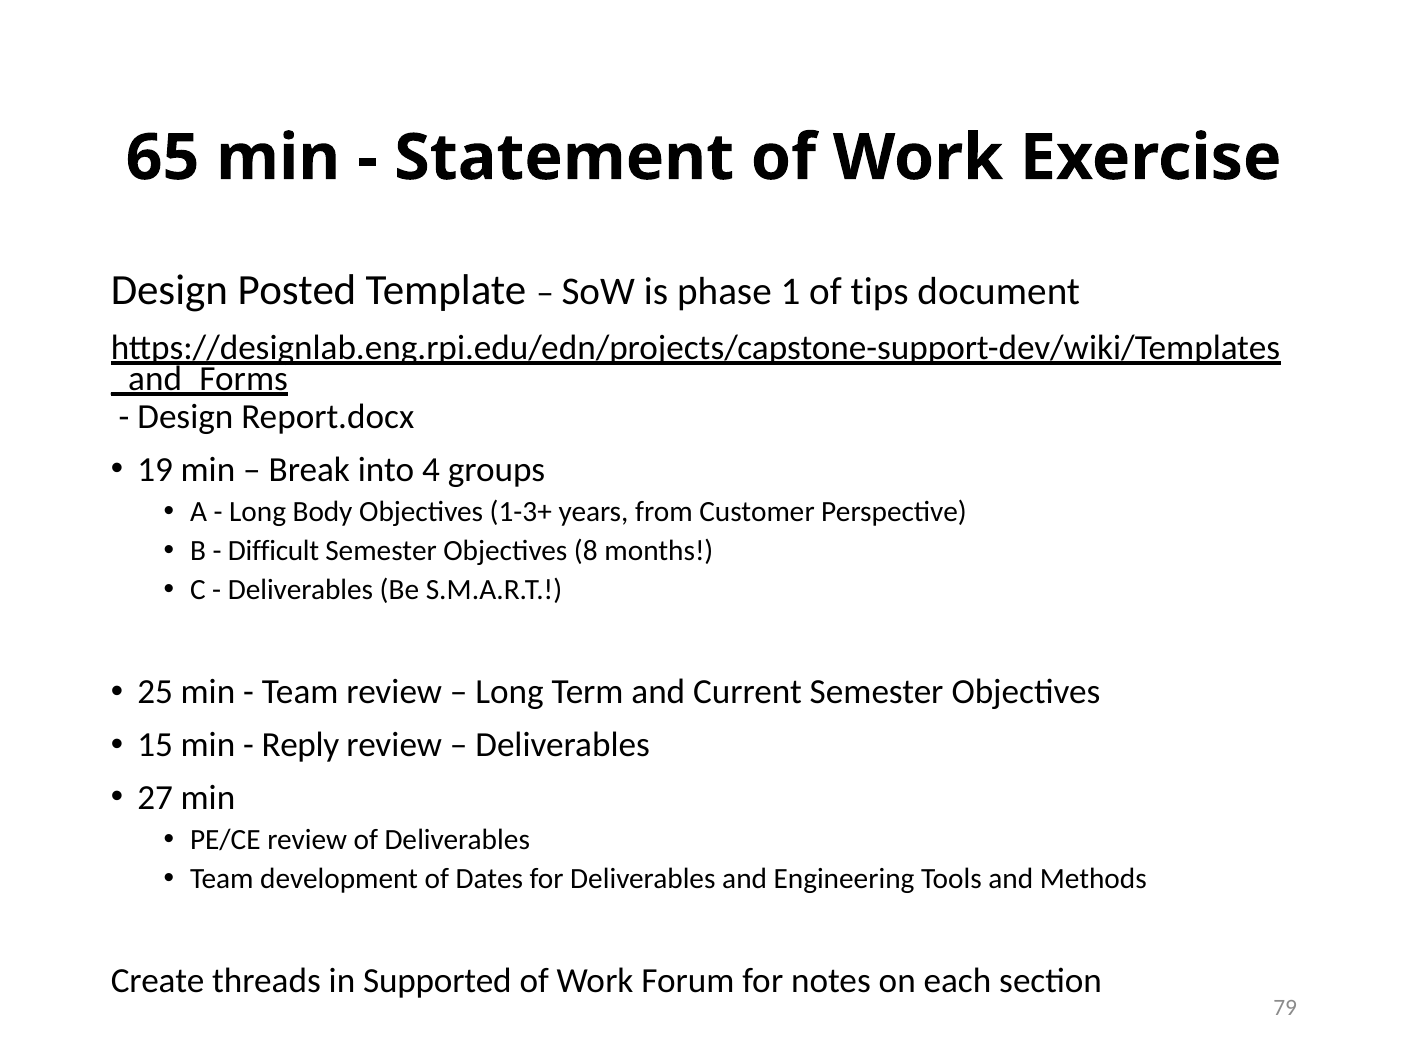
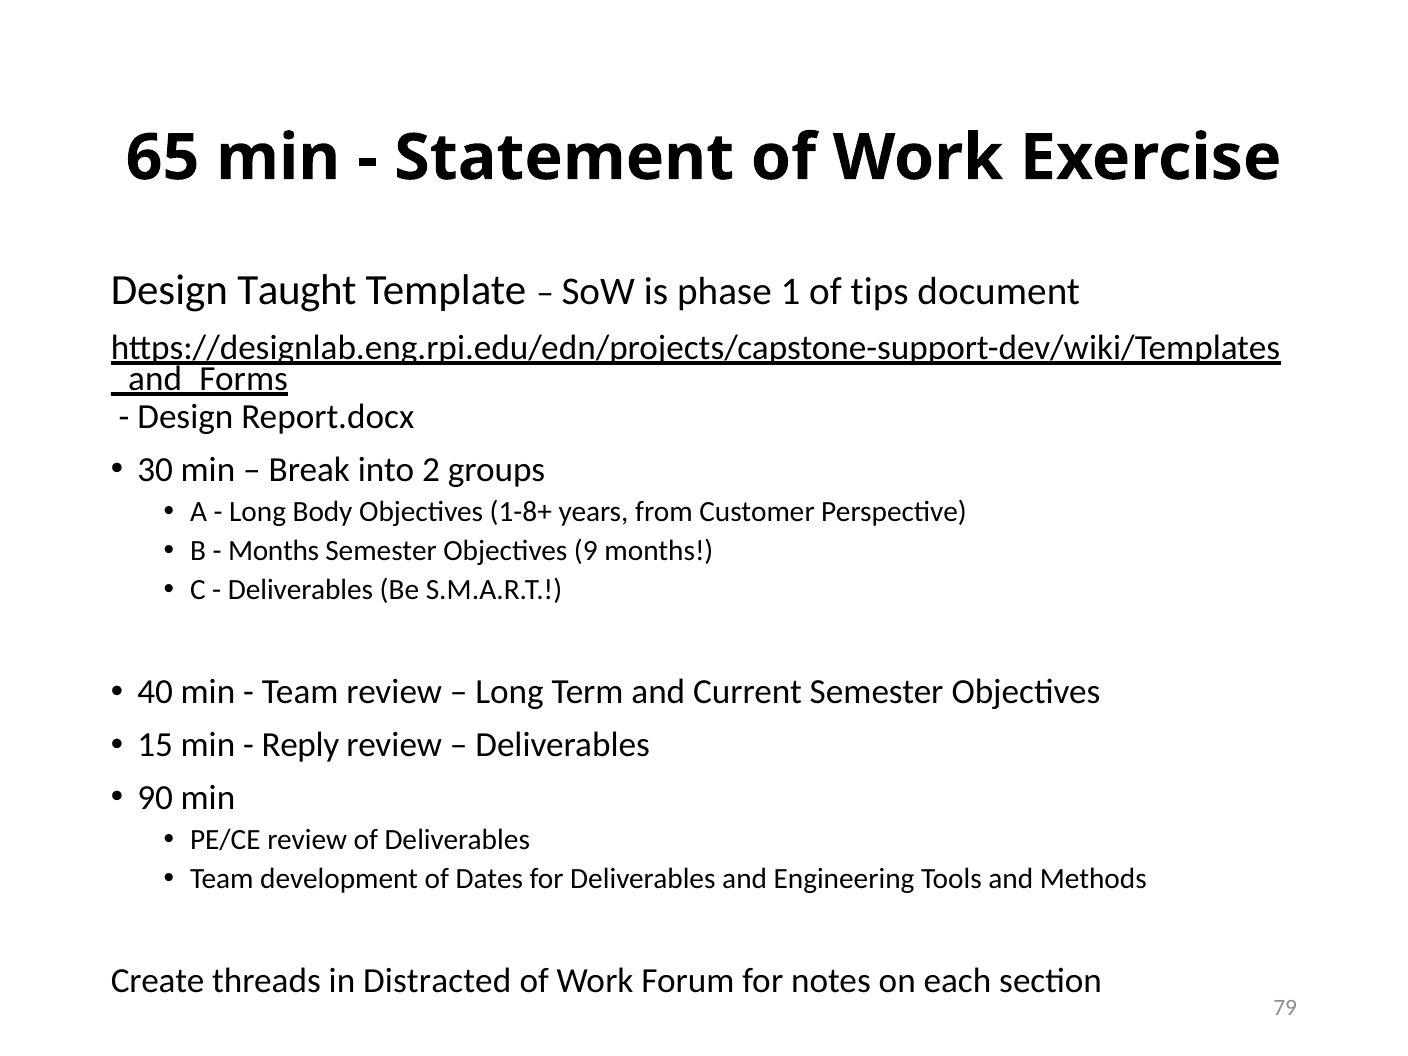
Posted: Posted -> Taught
19: 19 -> 30
4: 4 -> 2
1-3+: 1-3+ -> 1-8+
Difficult at (274, 551): Difficult -> Months
8: 8 -> 9
25: 25 -> 40
27: 27 -> 90
Supported: Supported -> Distracted
